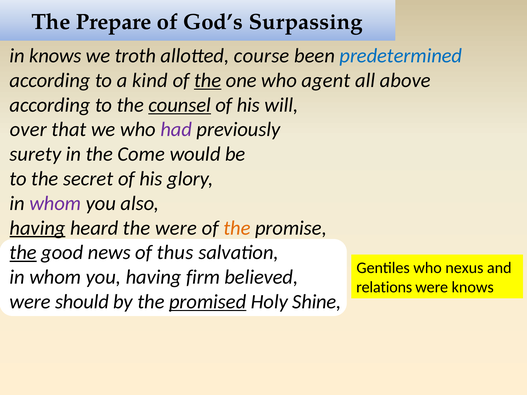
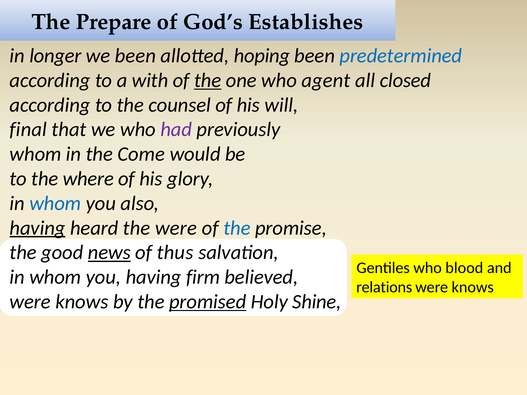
Surpassing: Surpassing -> Establishes
in knows: knows -> longer
we troth: troth -> been
course: course -> hoping
kind: kind -> with
above: above -> closed
counsel underline: present -> none
over: over -> final
surety at (35, 154): surety -> whom
secret: secret -> where
whom at (55, 203) colour: purple -> blue
the at (237, 228) colour: orange -> blue
the at (23, 253) underline: present -> none
news underline: none -> present
nexus: nexus -> blood
should at (82, 302): should -> knows
